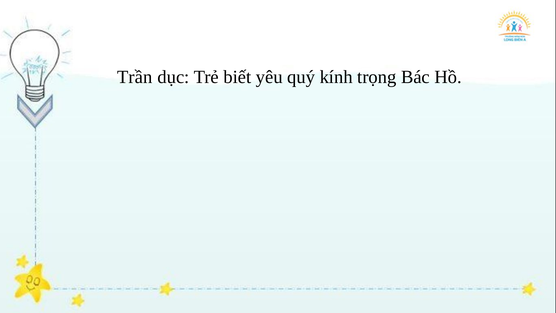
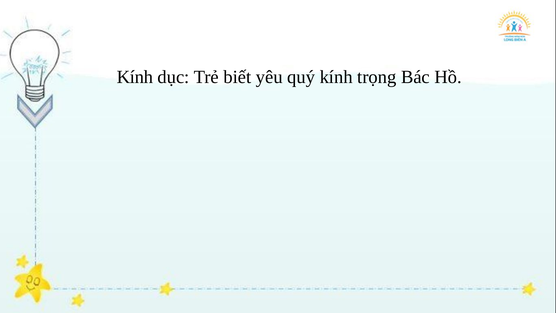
Trần at (135, 77): Trần -> Kính
